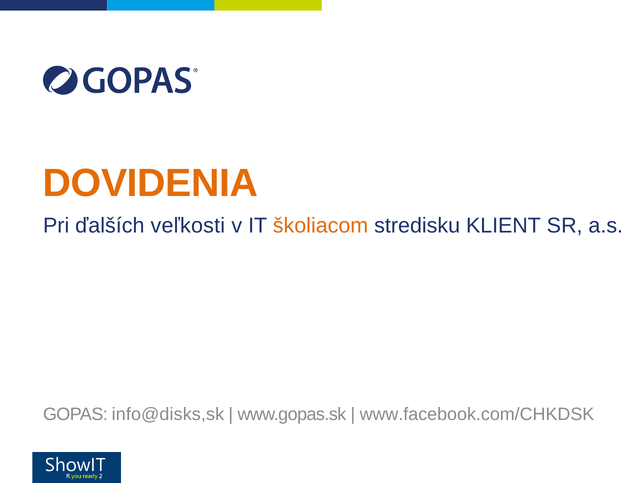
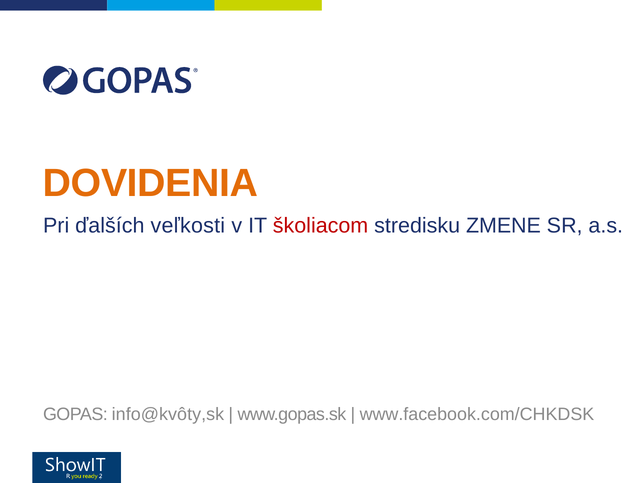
školiacom colour: orange -> red
KLIENT: KLIENT -> ZMENE
info@disks,sk: info@disks,sk -> info@kvôty,sk
